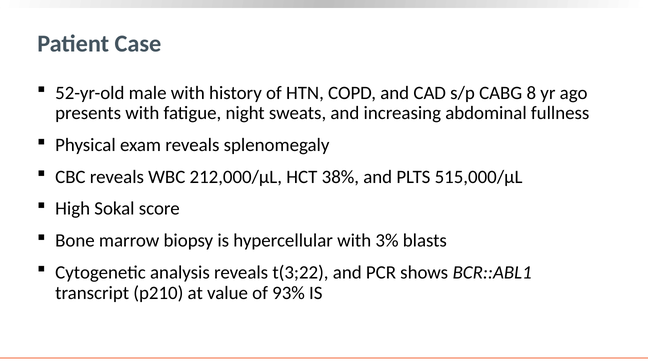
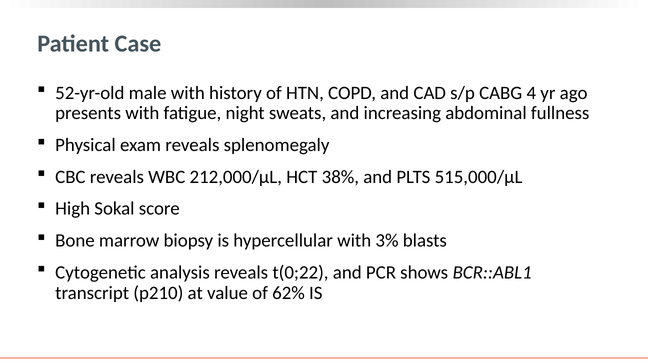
8: 8 -> 4
t(3;22: t(3;22 -> t(0;22
93%: 93% -> 62%
